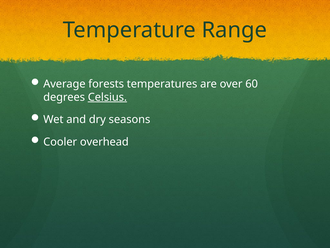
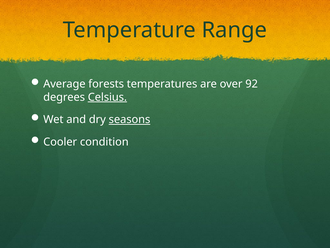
60: 60 -> 92
seasons underline: none -> present
overhead: overhead -> condition
